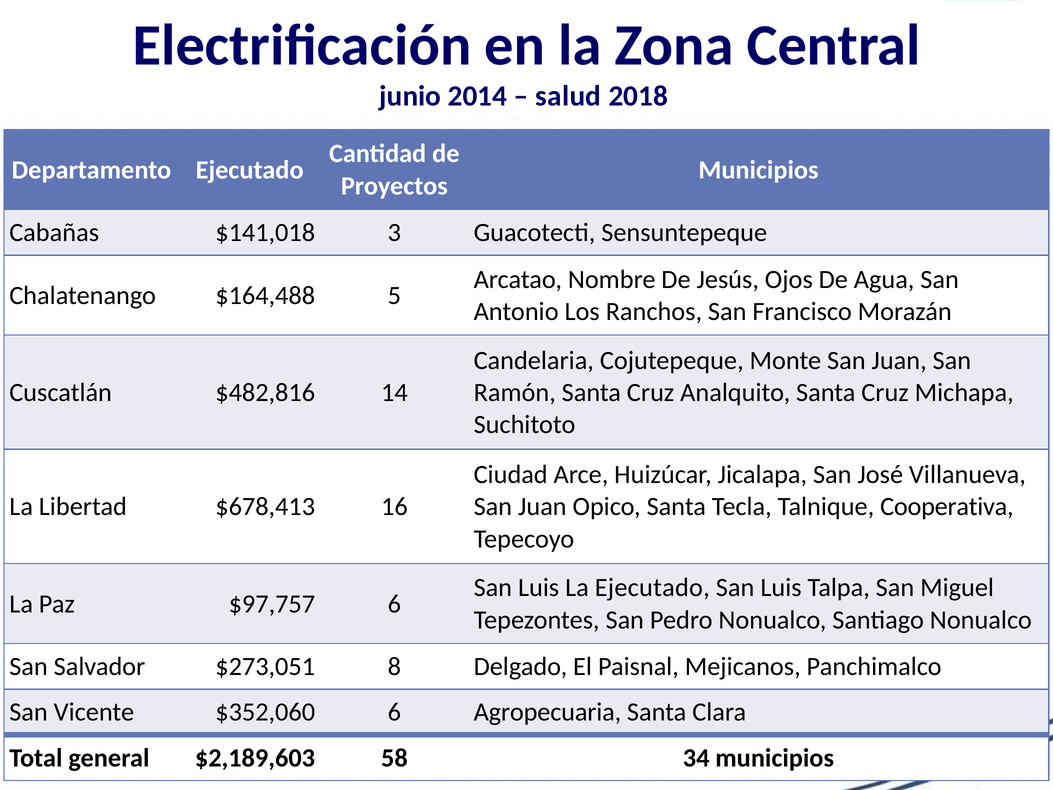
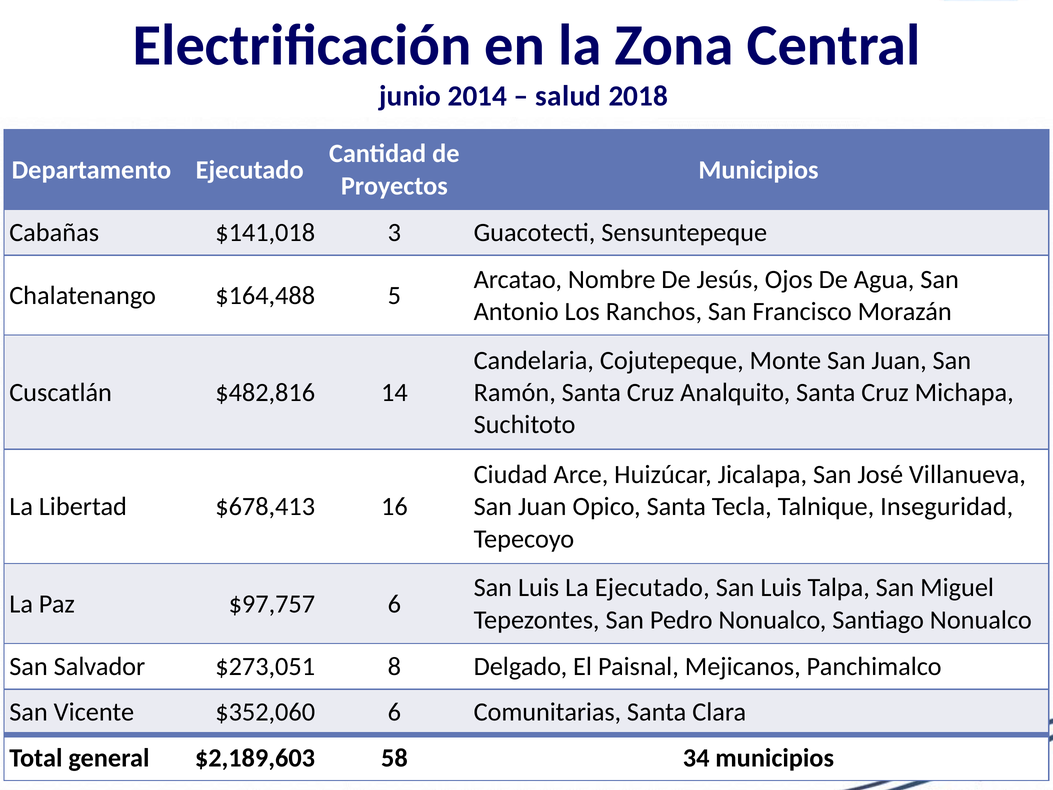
Cooperativa: Cooperativa -> Inseguridad
Agropecuaria: Agropecuaria -> Comunitarias
